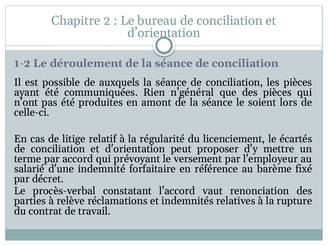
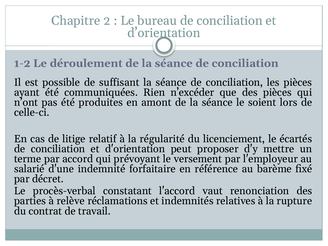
auxquels: auxquels -> suffisant
n’général: n’général -> n’excéder
